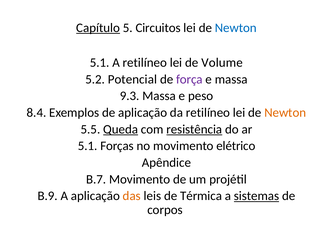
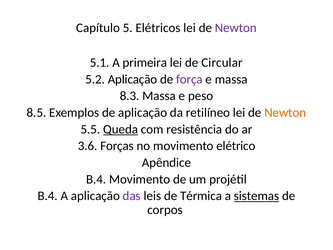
Capítulo underline: present -> none
Circuitos: Circuitos -> Elétricos
Newton at (236, 28) colour: blue -> purple
A retilíneo: retilíneo -> primeira
Volume: Volume -> Circular
5.2 Potencial: Potencial -> Aplicação
9.3: 9.3 -> 8.3
8.4: 8.4 -> 8.5
resistência underline: present -> none
5.1 at (88, 146): 5.1 -> 3.6
B.7 at (96, 179): B.7 -> B.4
B.9 at (48, 196): B.9 -> B.4
das colour: orange -> purple
